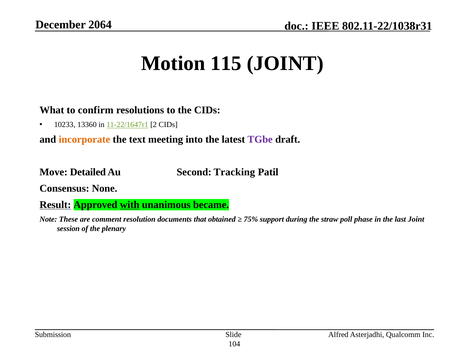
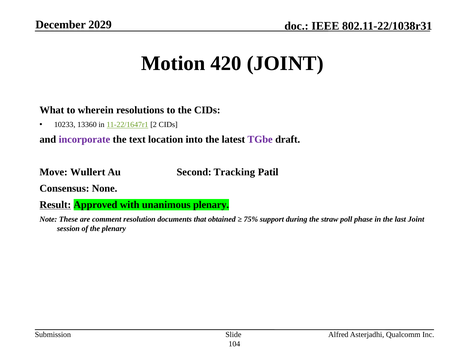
2064: 2064 -> 2029
115: 115 -> 420
confirm: confirm -> wherein
incorporate colour: orange -> purple
meeting: meeting -> location
Detailed: Detailed -> Wullert
with underline: present -> none
unanimous became: became -> plenary
